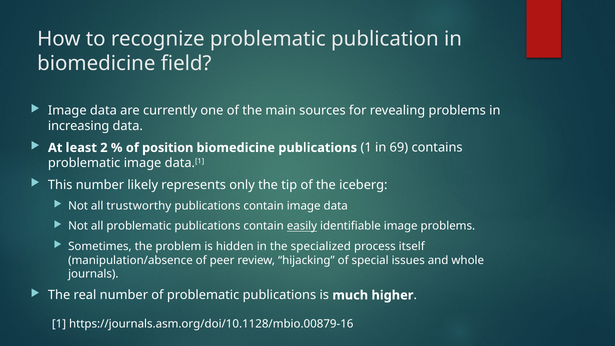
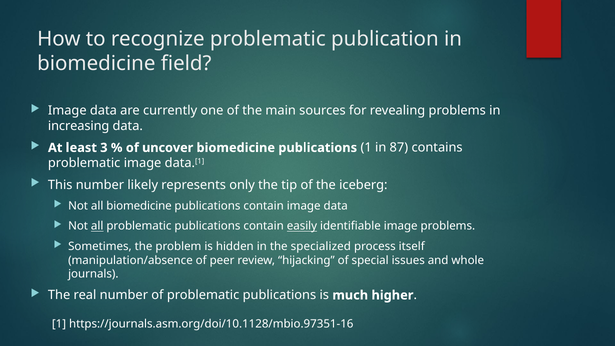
2: 2 -> 3
position: position -> uncover
69: 69 -> 87
all trustworthy: trustworthy -> biomedicine
all at (97, 226) underline: none -> present
https://journals.asm.org/doi/10.1128/mbio.00879-16: https://journals.asm.org/doi/10.1128/mbio.00879-16 -> https://journals.asm.org/doi/10.1128/mbio.97351-16
